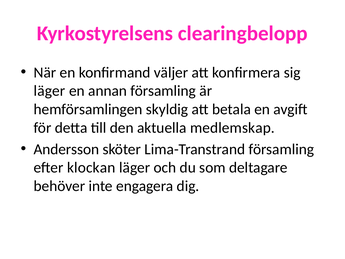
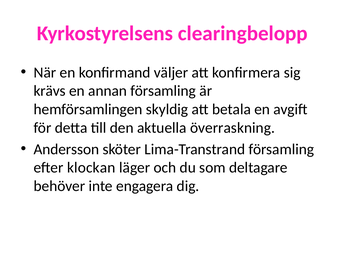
läger at (50, 91): läger -> krävs
medlemskap: medlemskap -> överraskning
